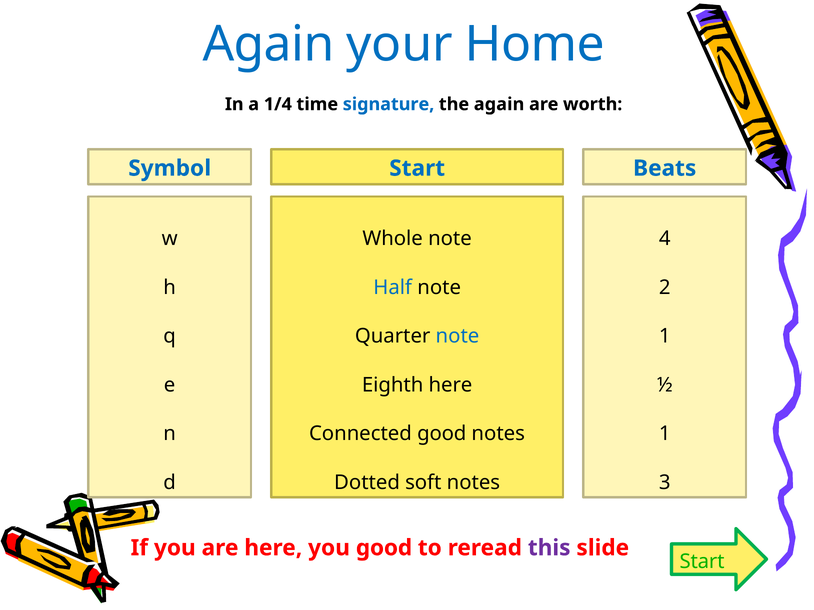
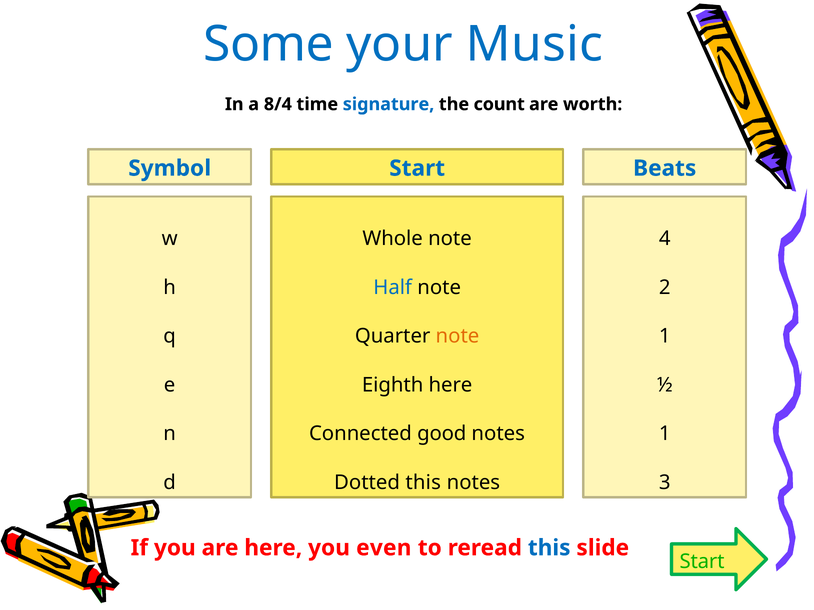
Again at (269, 44): Again -> Some
Home: Home -> Music
1/4: 1/4 -> 8/4
the again: again -> count
note at (457, 336) colour: blue -> orange
Dotted soft: soft -> this
you good: good -> even
this at (549, 548) colour: purple -> blue
